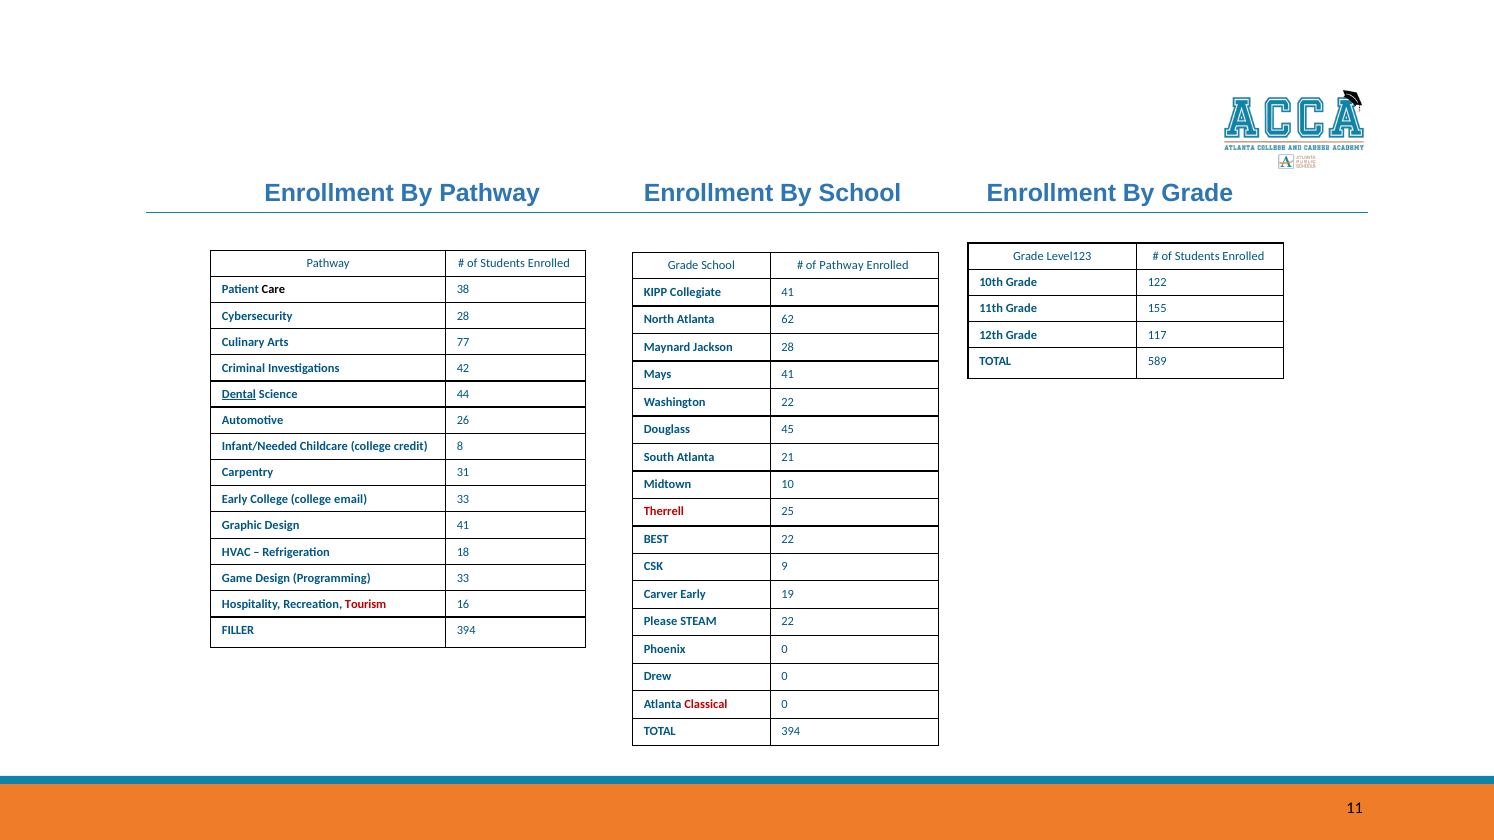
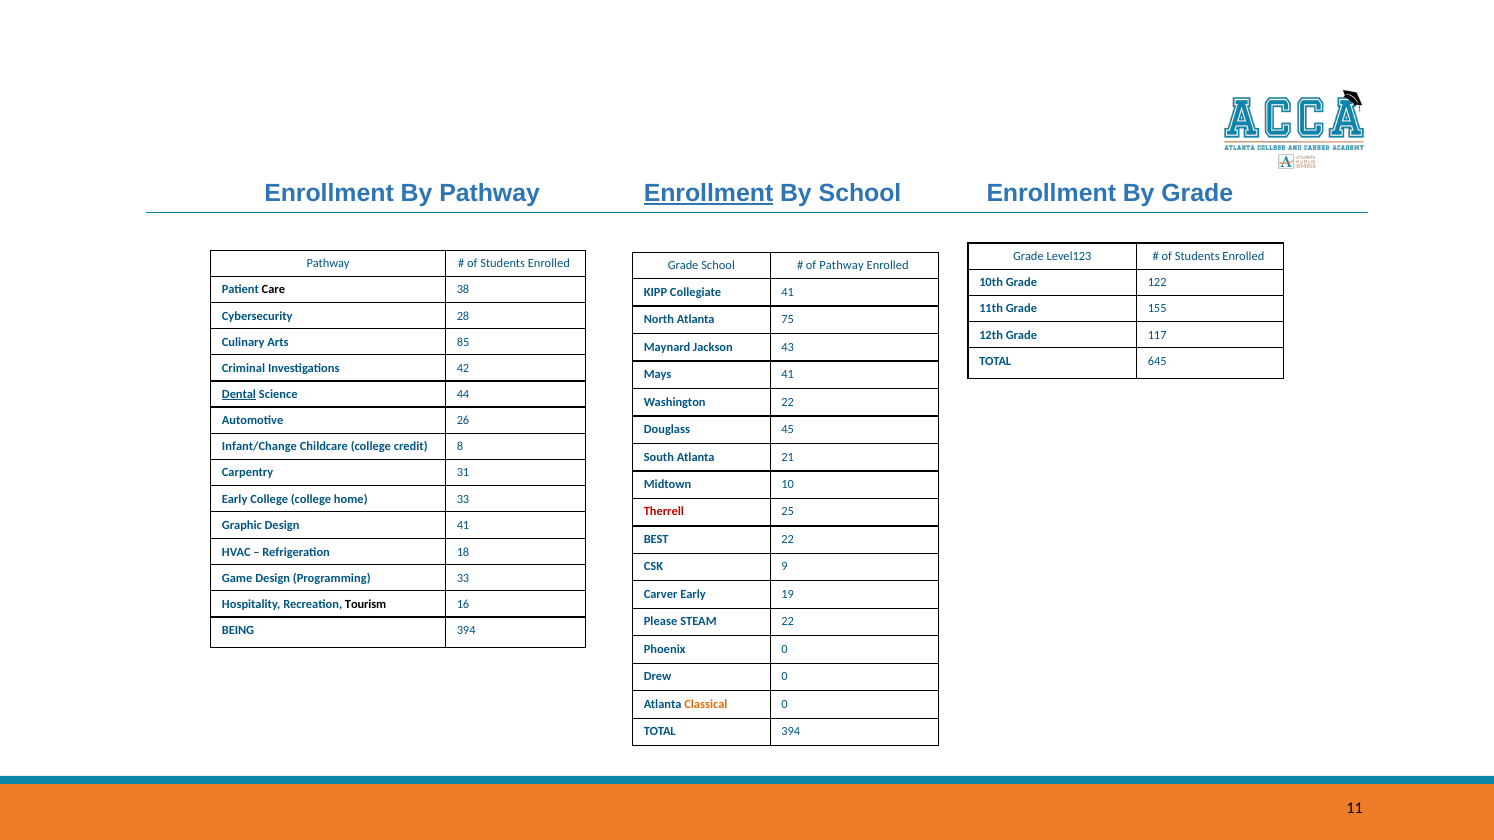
Enrollment at (709, 194) underline: none -> present
62: 62 -> 75
77: 77 -> 85
Jackson 28: 28 -> 43
589: 589 -> 645
Infant/Needed: Infant/Needed -> Infant/Change
email: email -> home
Tourism colour: red -> black
FILLER: FILLER -> BEING
Classical colour: red -> orange
